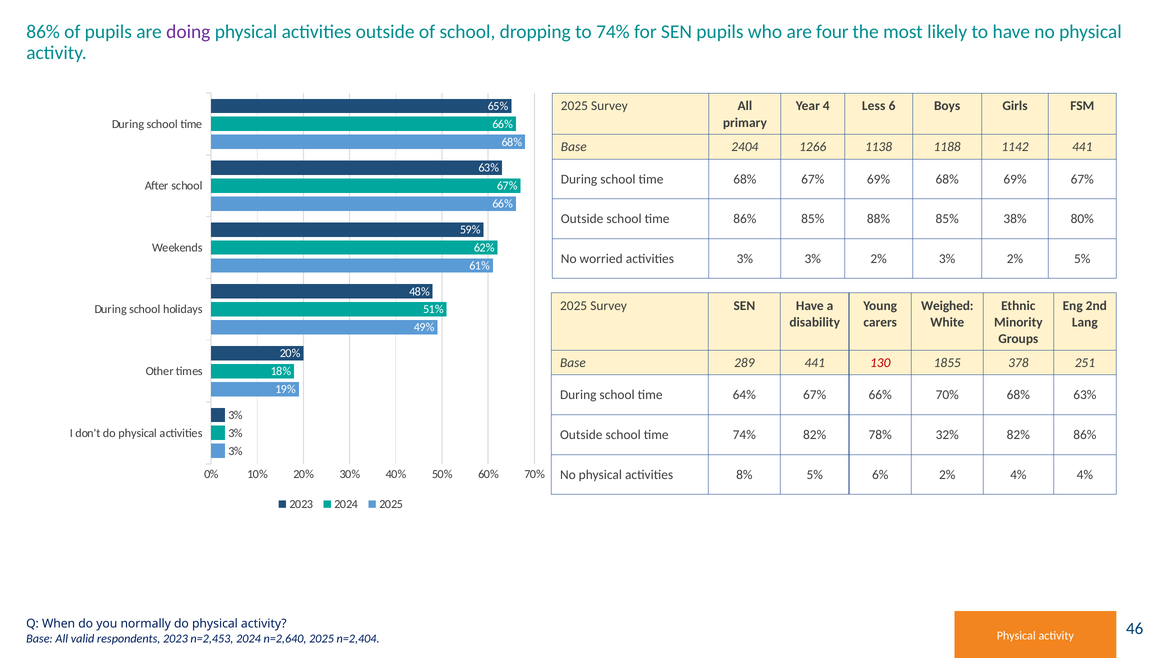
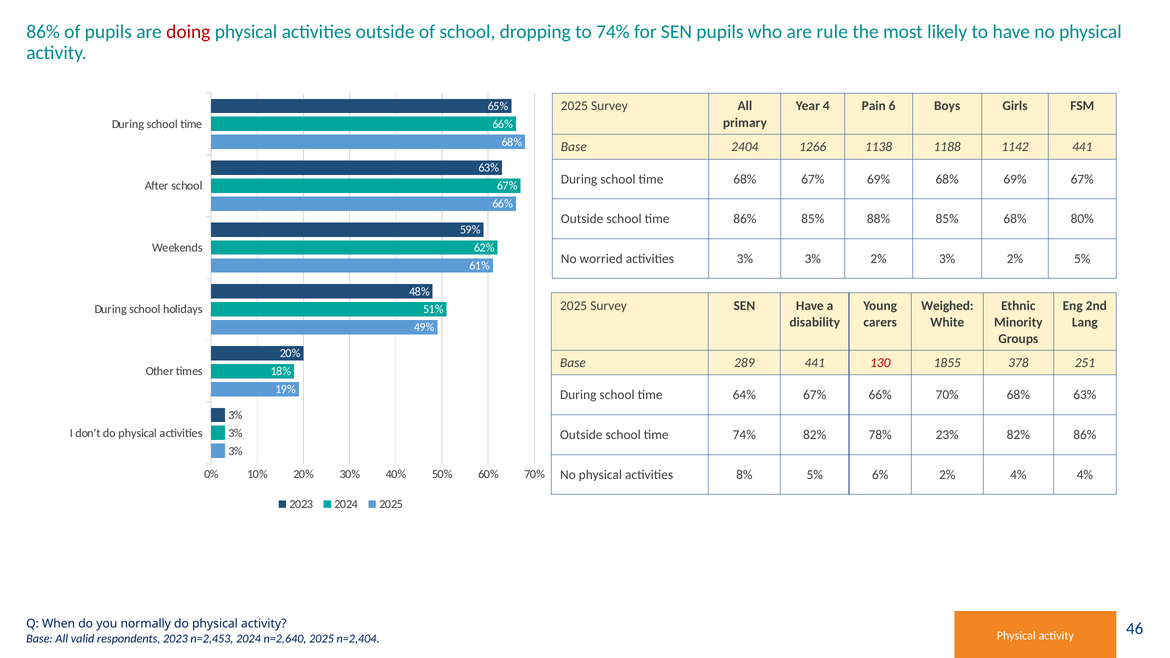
doing colour: purple -> red
four: four -> rule
Less: Less -> Pain
85% 38%: 38% -> 68%
32%: 32% -> 23%
